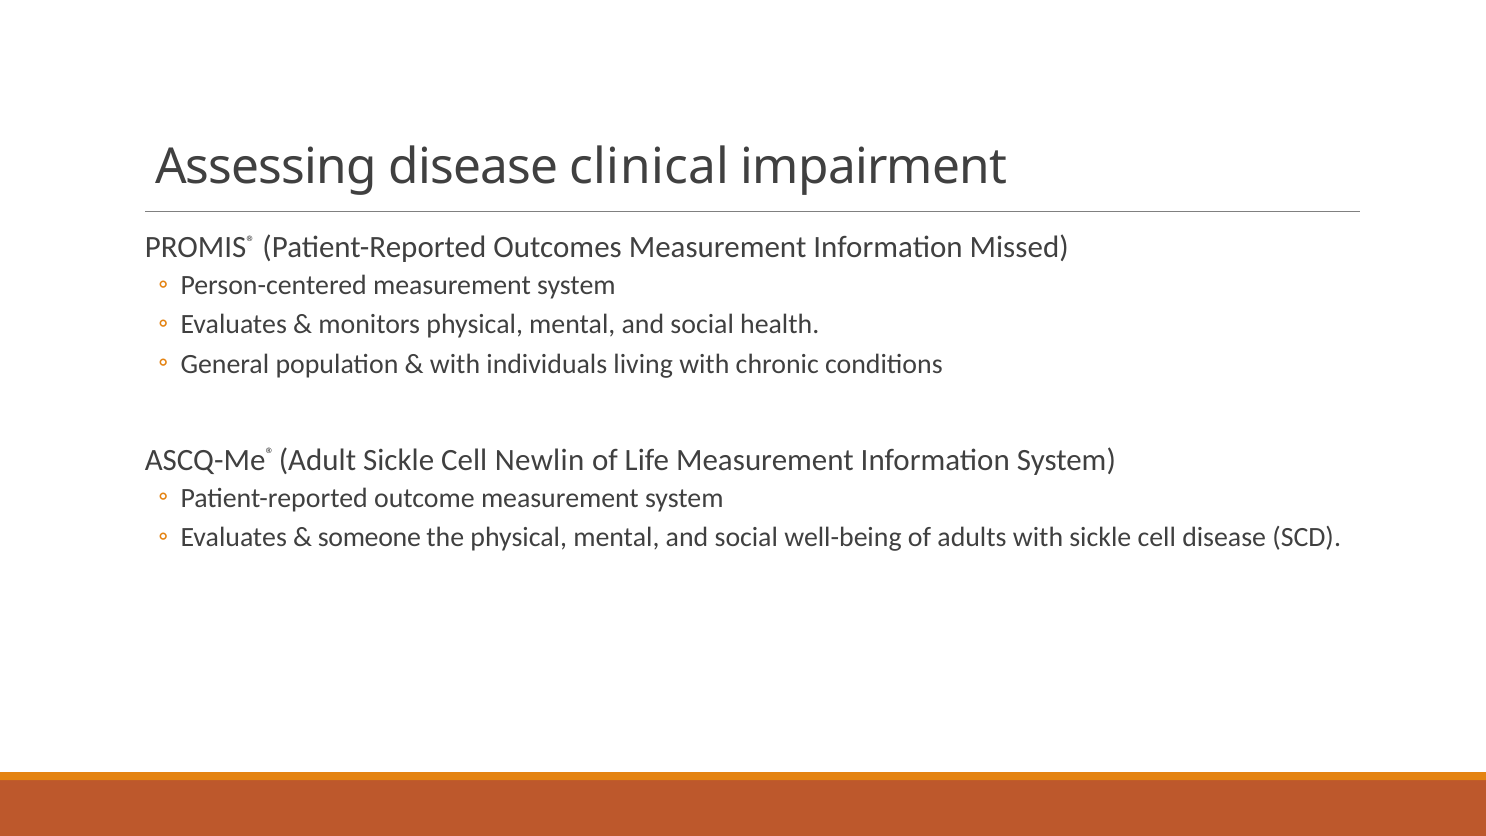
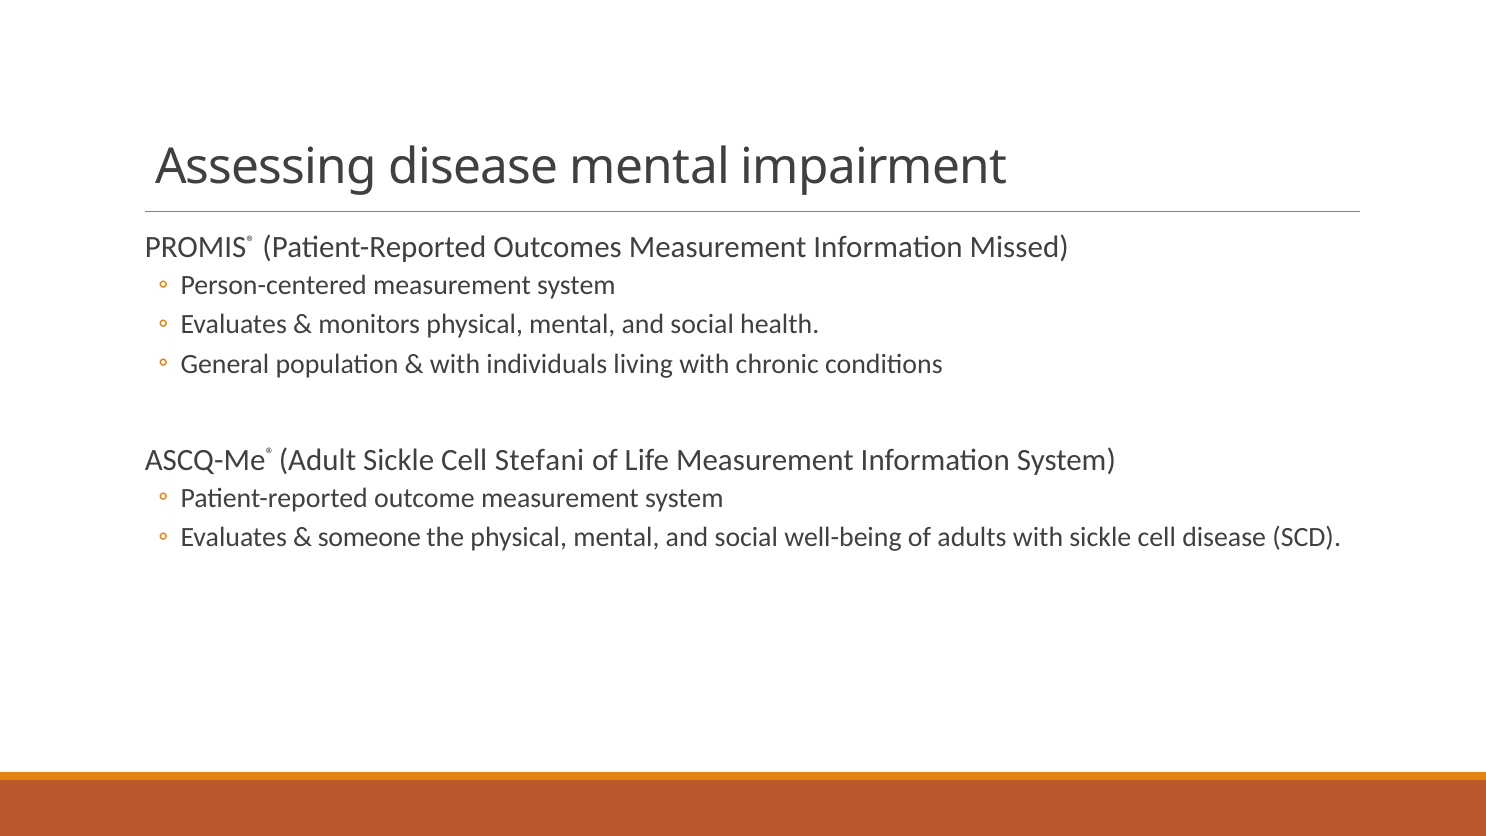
disease clinical: clinical -> mental
Newlin: Newlin -> Stefani
